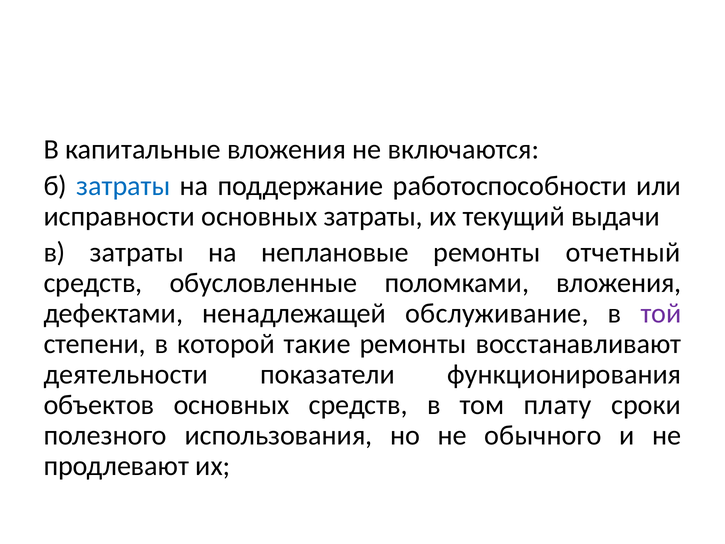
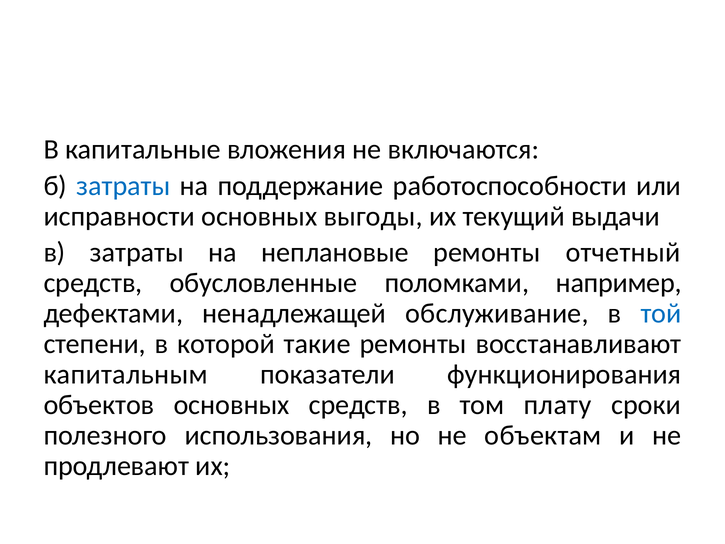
основных затраты: затраты -> выгоды
поломками вложения: вложения -> например
той colour: purple -> blue
деятельности: деятельности -> капитальным
обычного: обычного -> объектам
